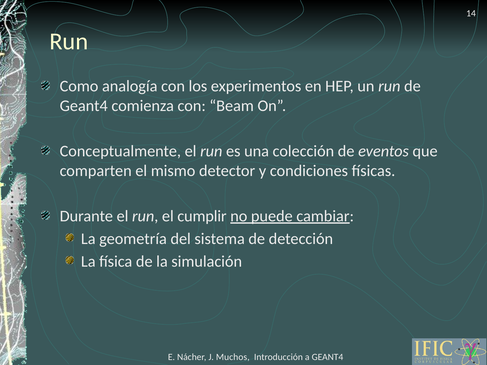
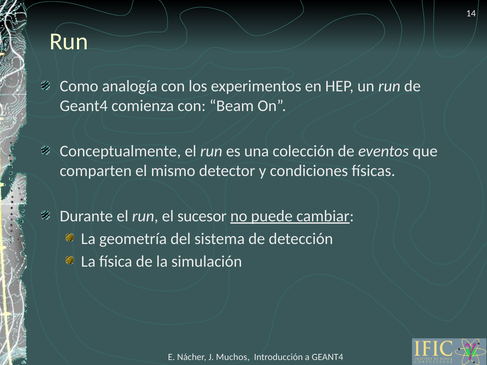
cumplir: cumplir -> sucesor
